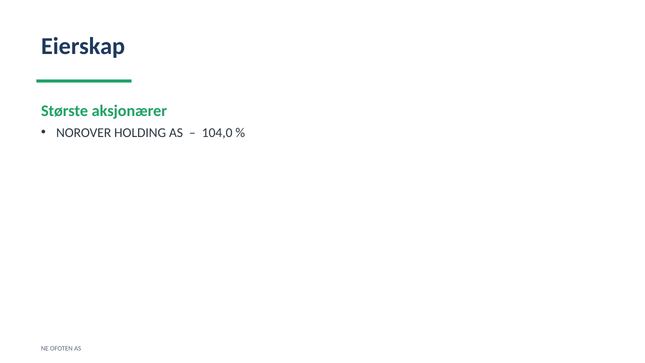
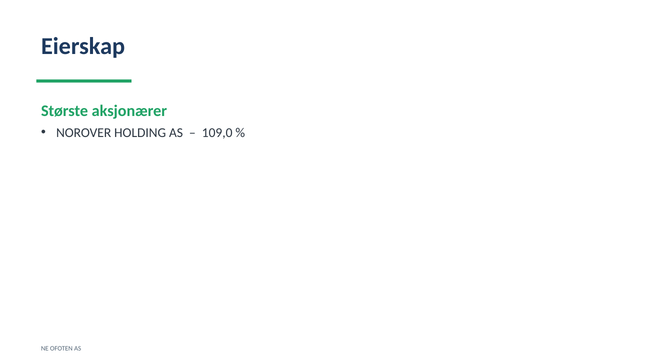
104,0: 104,0 -> 109,0
